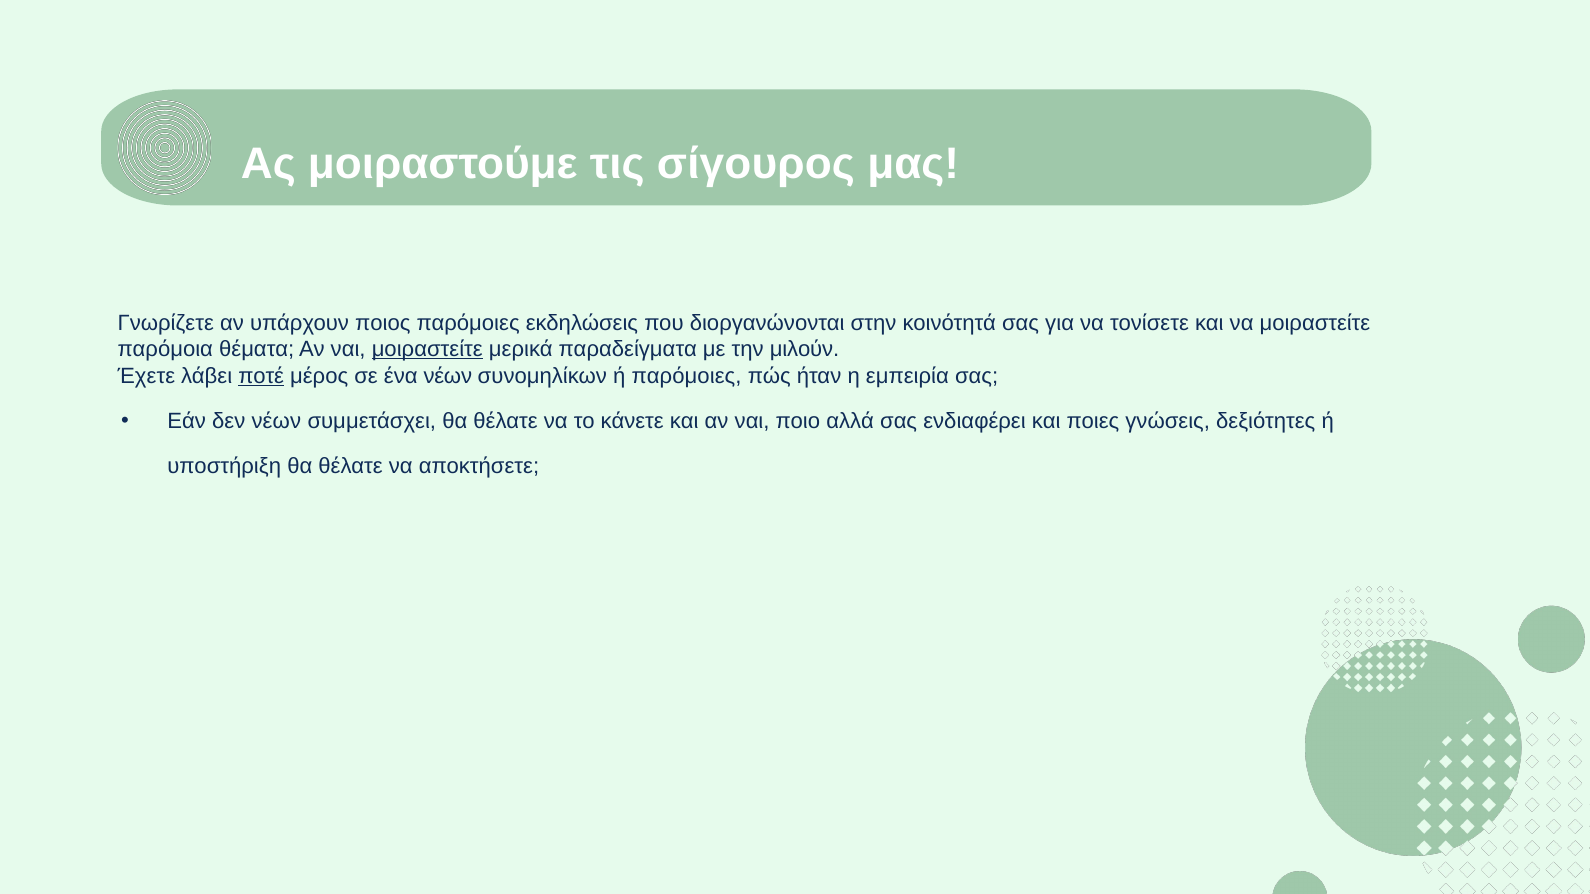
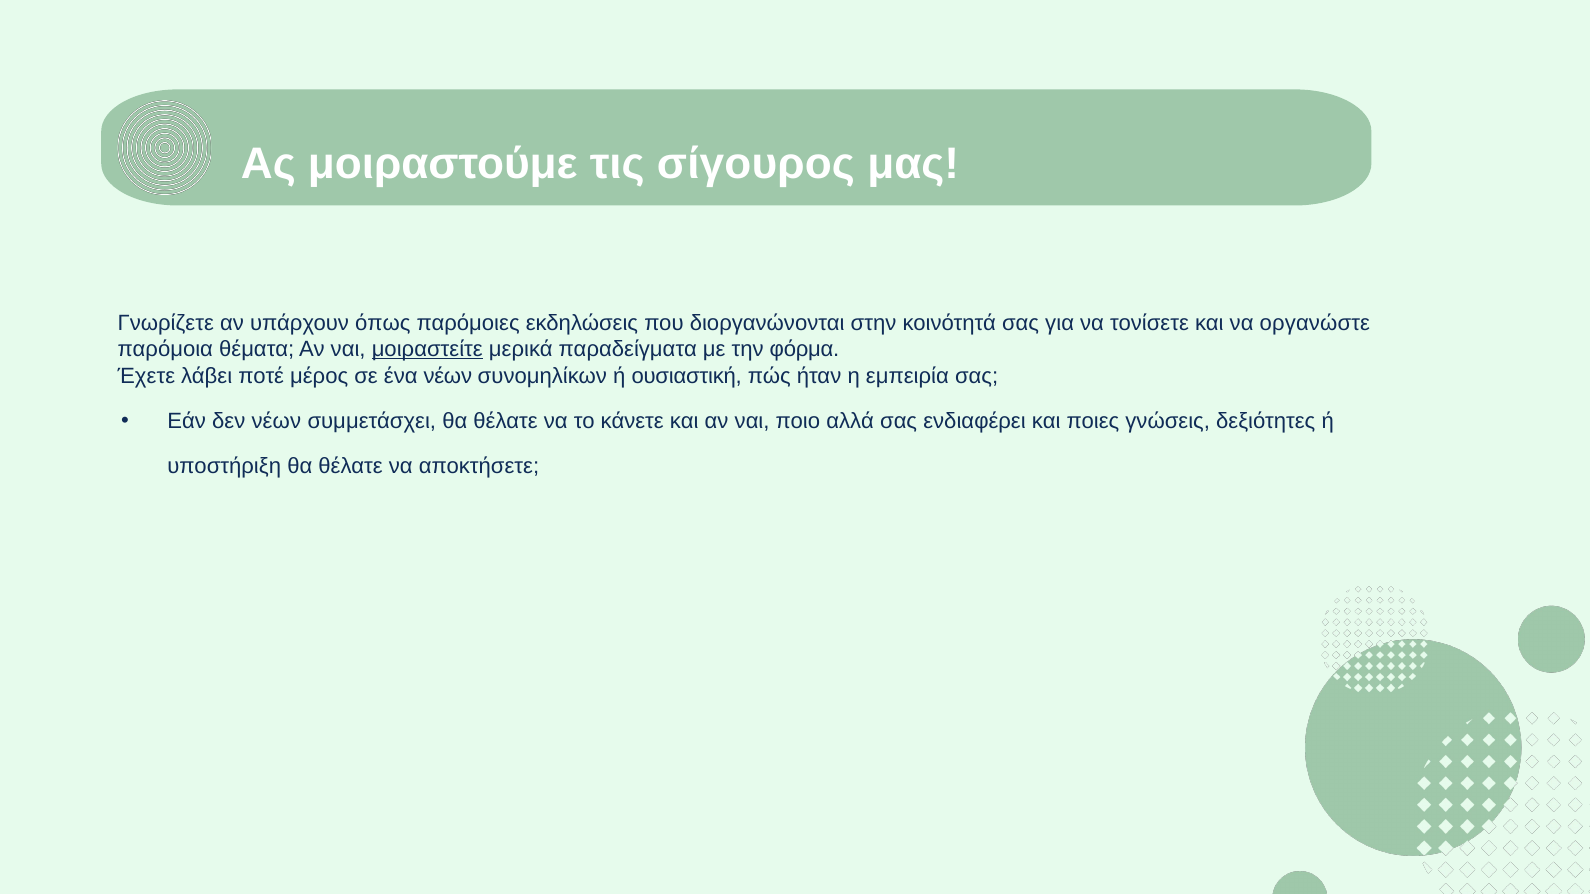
ποιος: ποιος -> όπως
να μοιραστείτε: μοιραστείτε -> οργανώστε
μιλούν: μιλούν -> φόρμα
ποτέ underline: present -> none
ή παρόμοιες: παρόμοιες -> ουσιαστική
